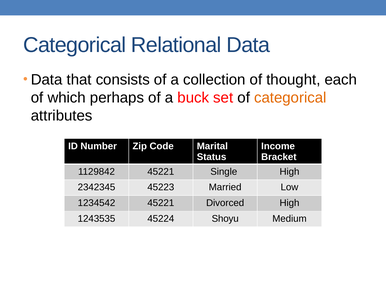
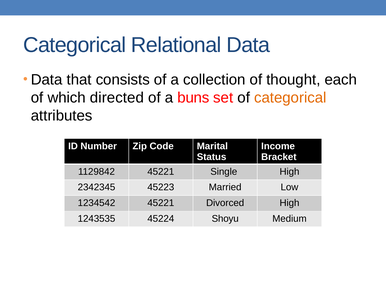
perhaps: perhaps -> directed
buck: buck -> buns
